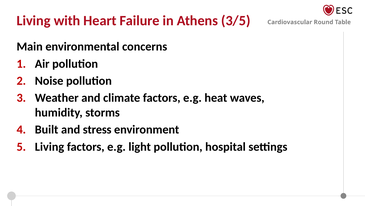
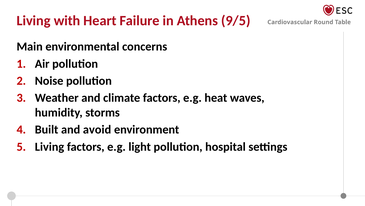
3/5: 3/5 -> 9/5
stress: stress -> avoid
